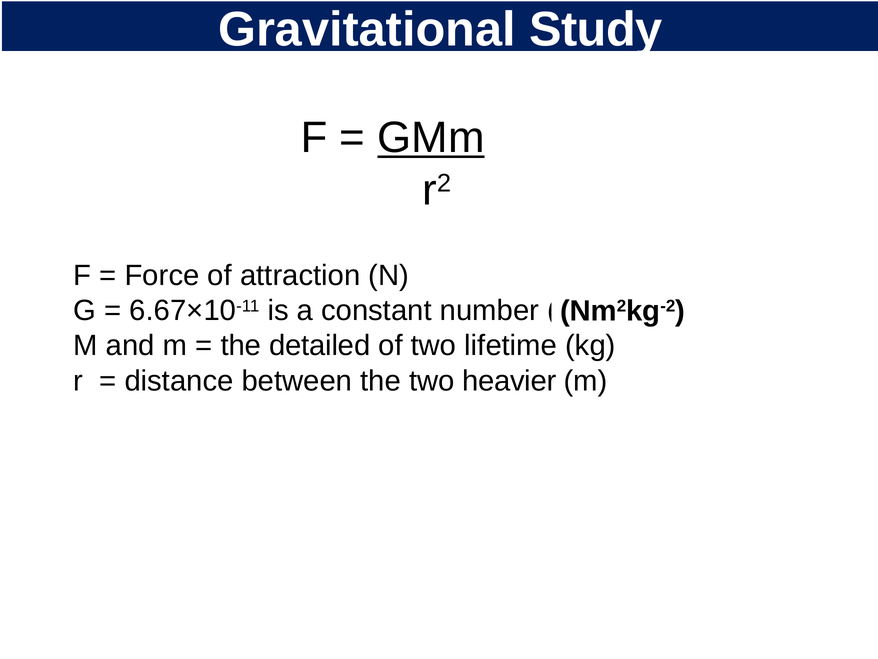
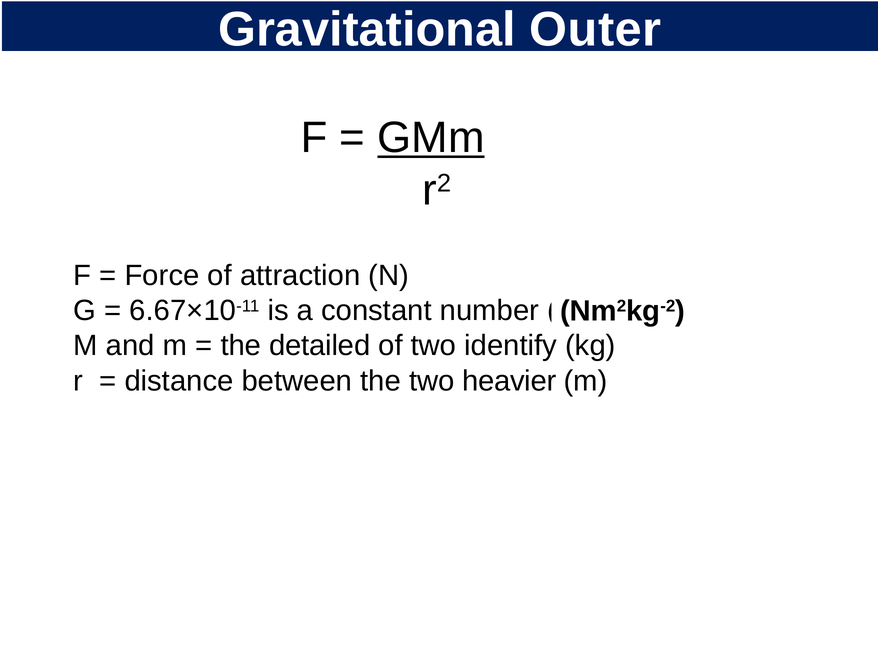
Study: Study -> Outer
lifetime: lifetime -> identify
